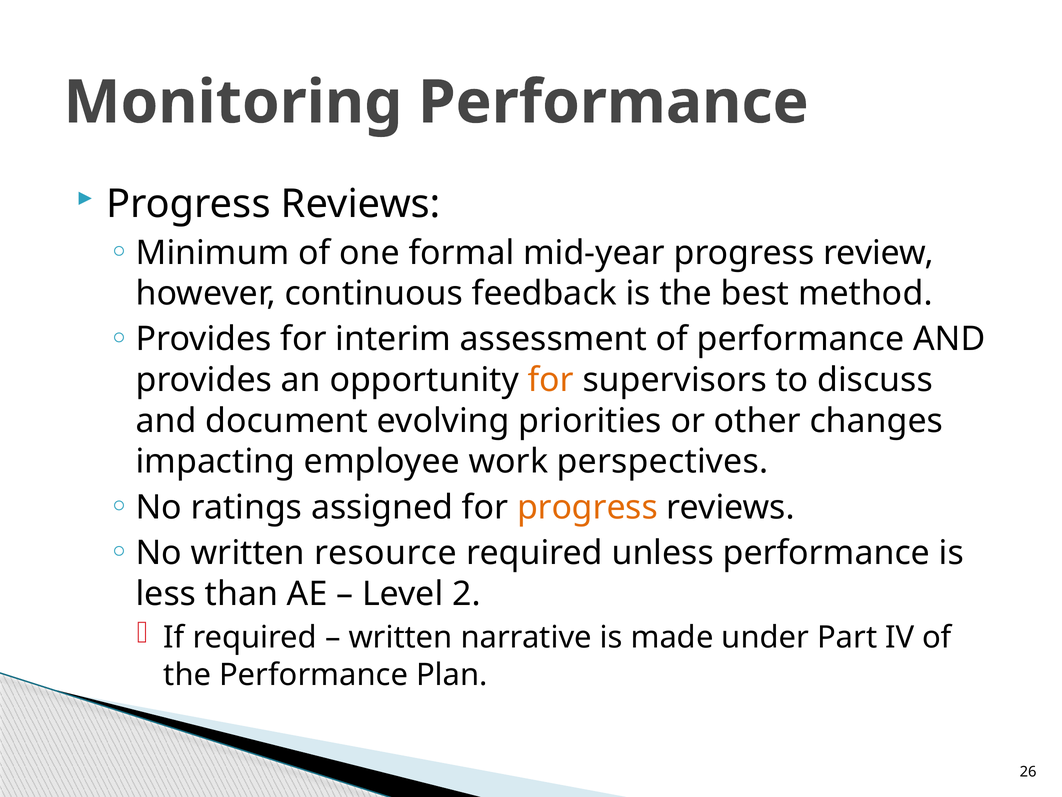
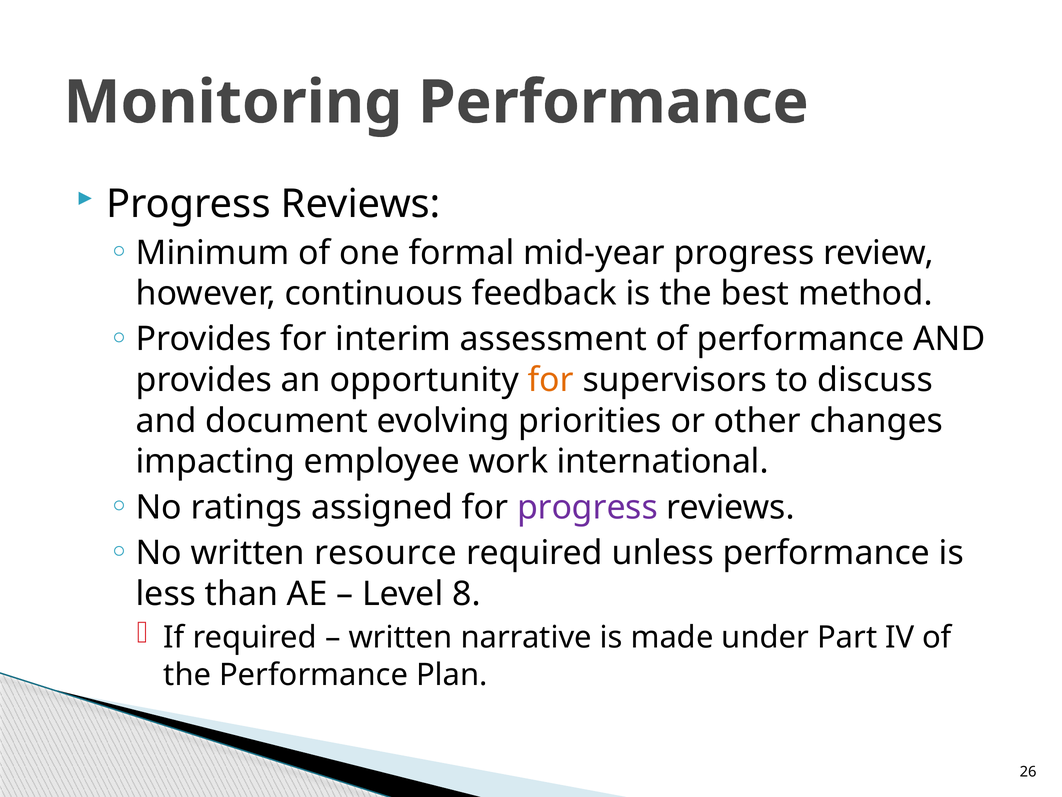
perspectives: perspectives -> international
progress at (587, 507) colour: orange -> purple
2: 2 -> 8
